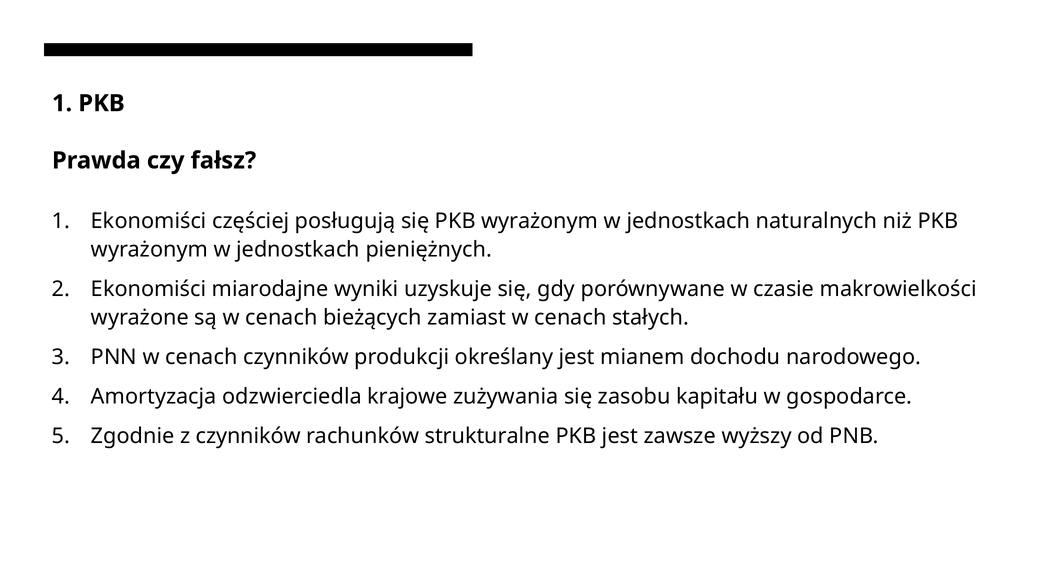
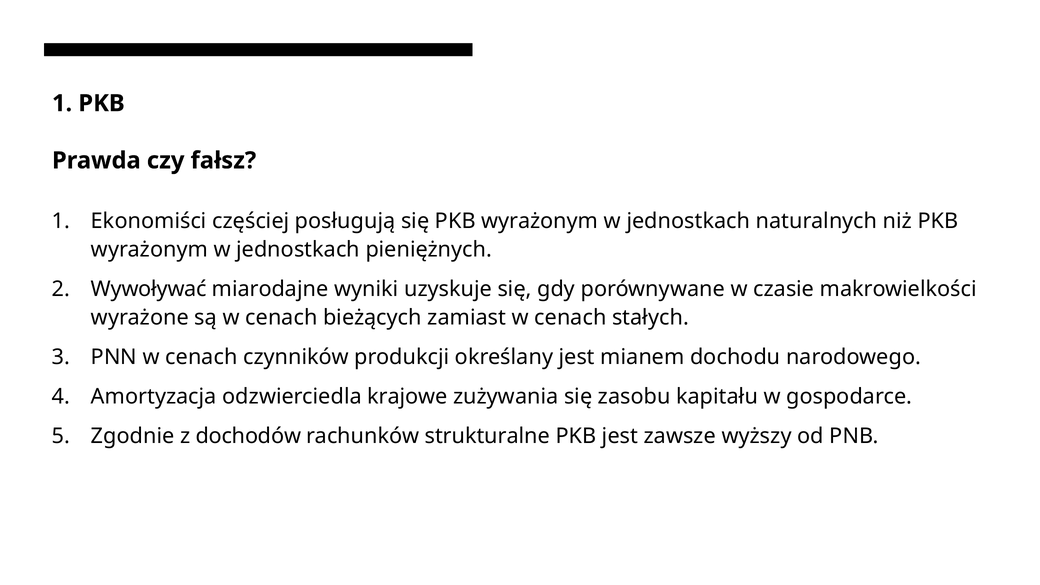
Ekonomiści at (149, 289): Ekonomiści -> Wywoływać
z czynników: czynników -> dochodów
